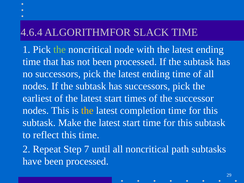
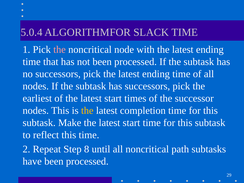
4.6.4: 4.6.4 -> 5.0.4
the at (60, 50) colour: light green -> pink
7: 7 -> 8
